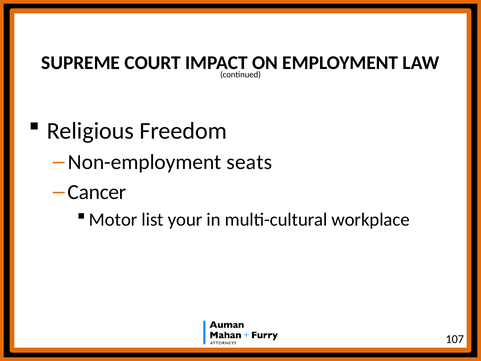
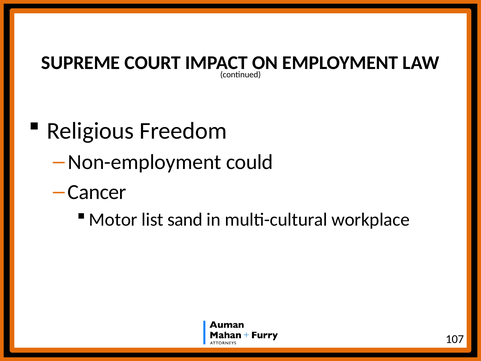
seats: seats -> could
your: your -> sand
